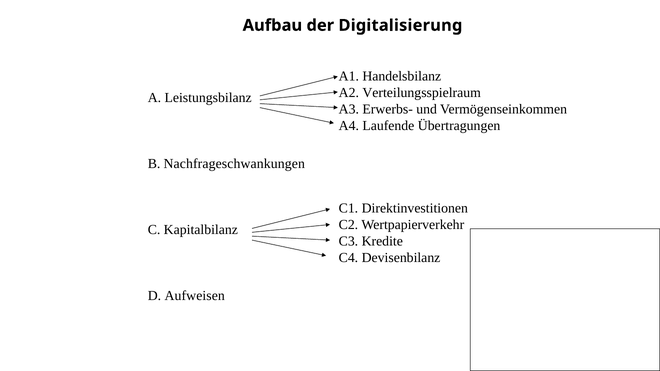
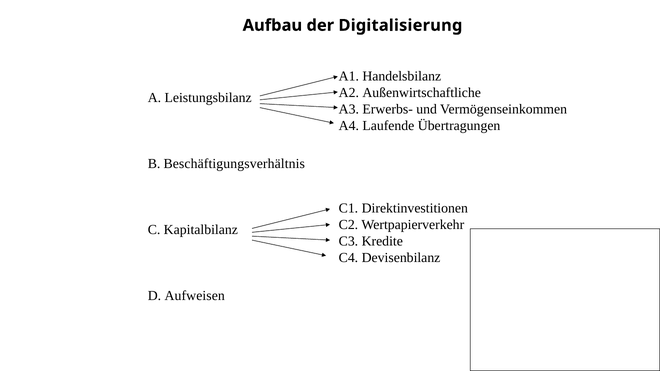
Verteilungsspielraum: Verteilungsspielraum -> Außenwirtschaftliche
Nachfrageschwankungen: Nachfrageschwankungen -> Beschäftigungsverhältnis
